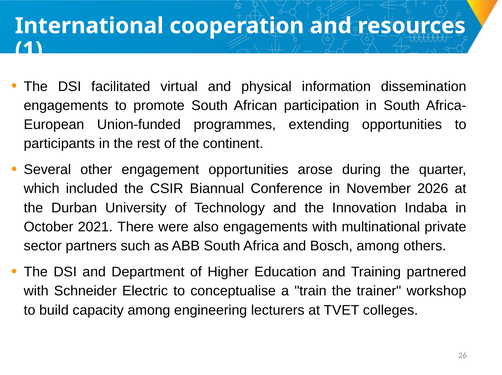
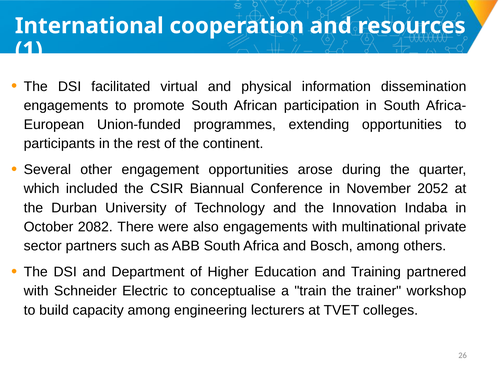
2026: 2026 -> 2052
2021: 2021 -> 2082
